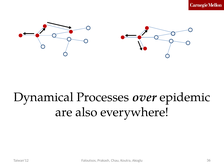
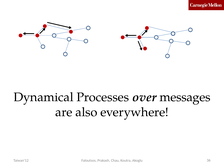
epidemic: epidemic -> messages
